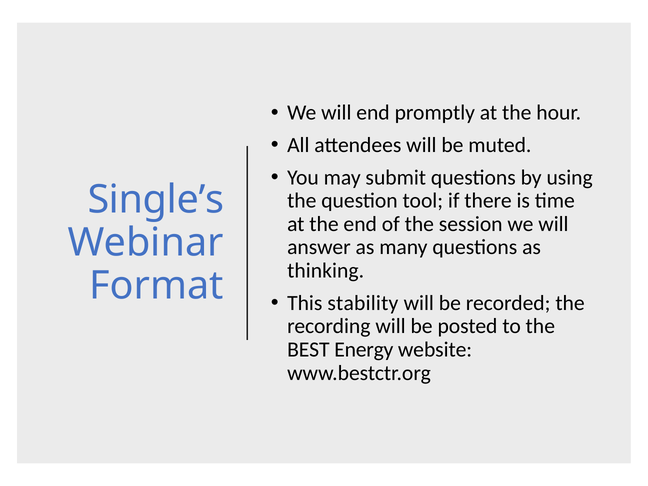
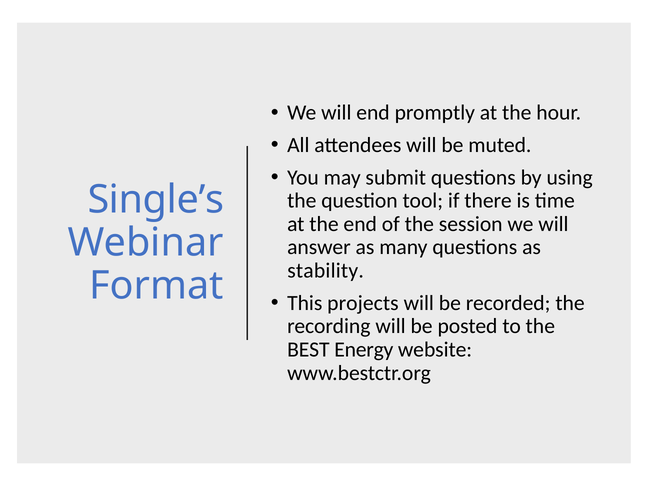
thinking: thinking -> stability
stability: stability -> projects
